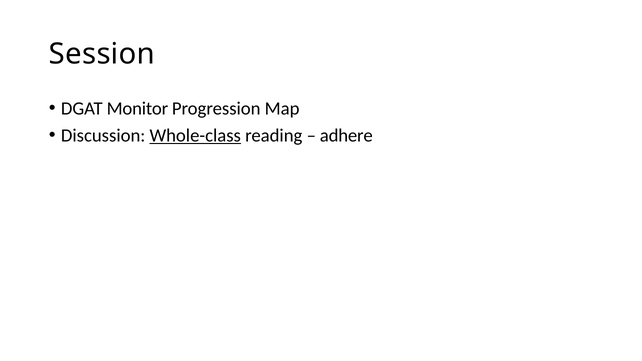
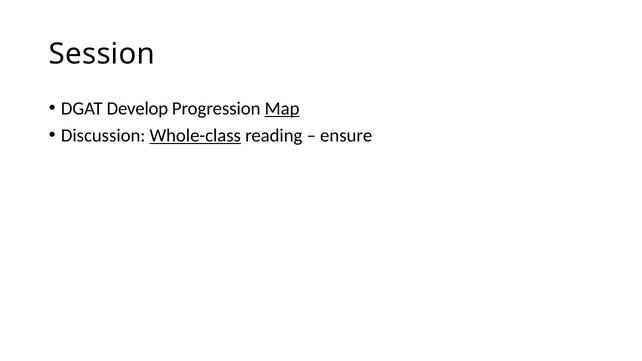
Monitor: Monitor -> Develop
Map underline: none -> present
adhere: adhere -> ensure
